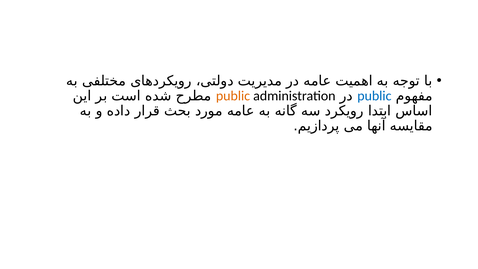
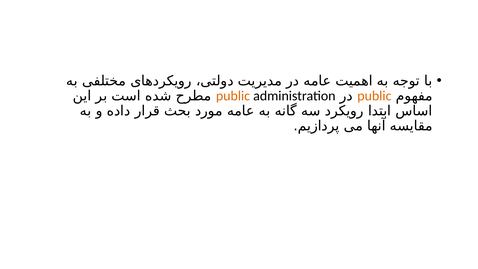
public at (374, 96) colour: blue -> orange
